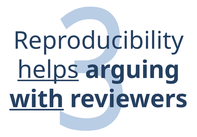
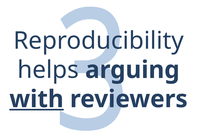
helps underline: present -> none
